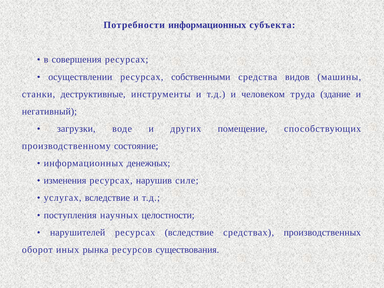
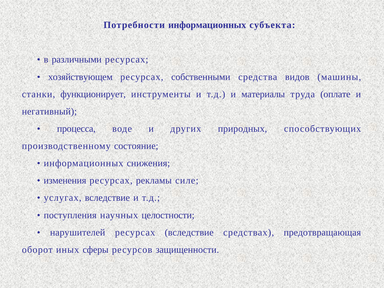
совершения: совершения -> различными
осуществлении: осуществлении -> хозяйствующем
деструктивные: деструктивные -> функционирует
человеком: человеком -> материалы
здание: здание -> оплате
загрузки: загрузки -> процесса
помещение: помещение -> природных
денежных: денежных -> снижения
нарушив: нарушив -> рекламы
производственных: производственных -> предотвращающая
рынка: рынка -> сферы
существования: существования -> защищенности
